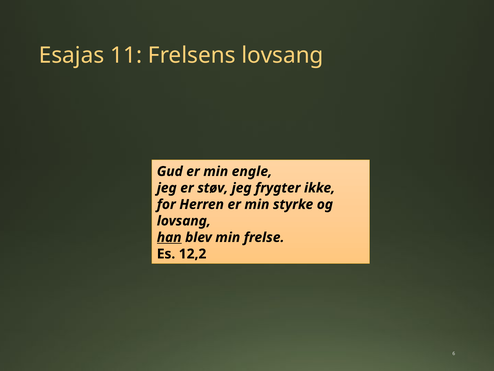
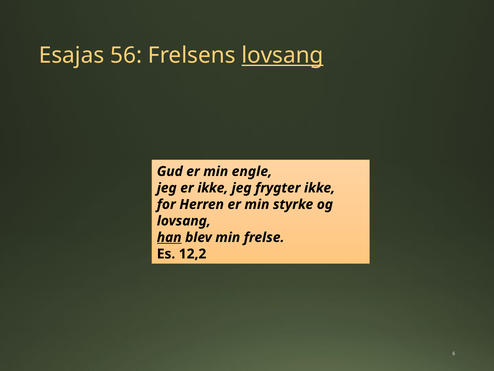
11: 11 -> 56
lovsang at (283, 55) underline: none -> present
er støv: støv -> ikke
